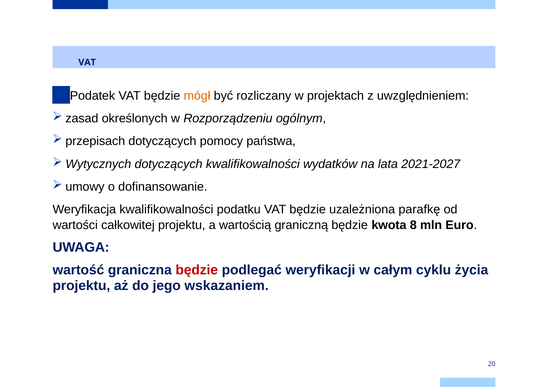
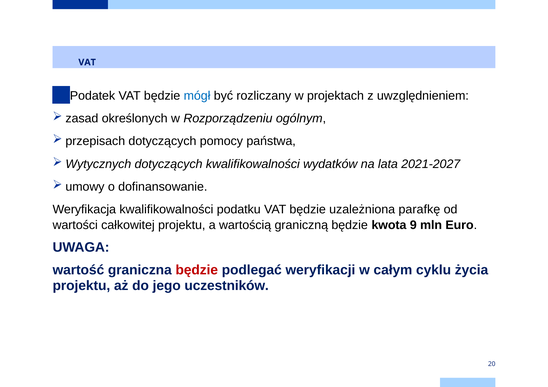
mógł colour: orange -> blue
8: 8 -> 9
wskazaniem: wskazaniem -> uczestników
